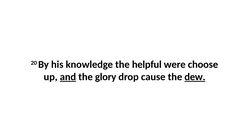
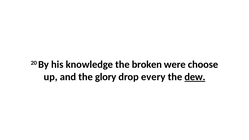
helpful: helpful -> broken
and underline: present -> none
cause: cause -> every
